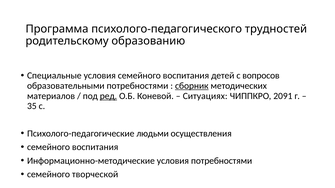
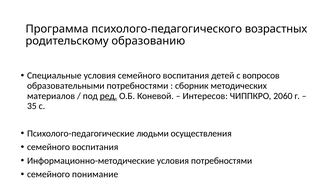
трудностей: трудностей -> возрастных
сборник underline: present -> none
Ситуациях: Ситуациях -> Интересов
2091: 2091 -> 2060
творческой: творческой -> понимание
